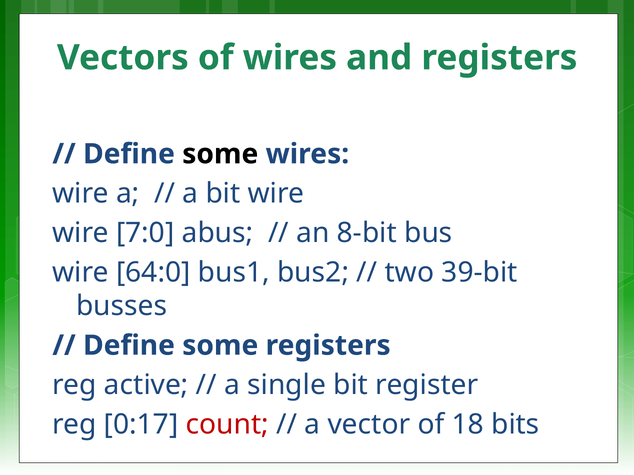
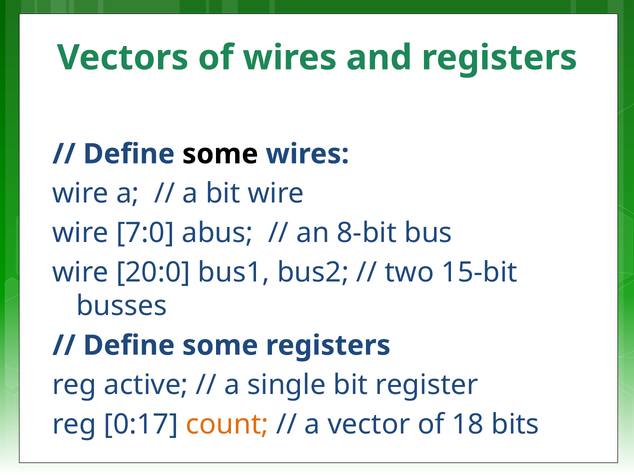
64:0: 64:0 -> 20:0
39-bit: 39-bit -> 15-bit
count colour: red -> orange
